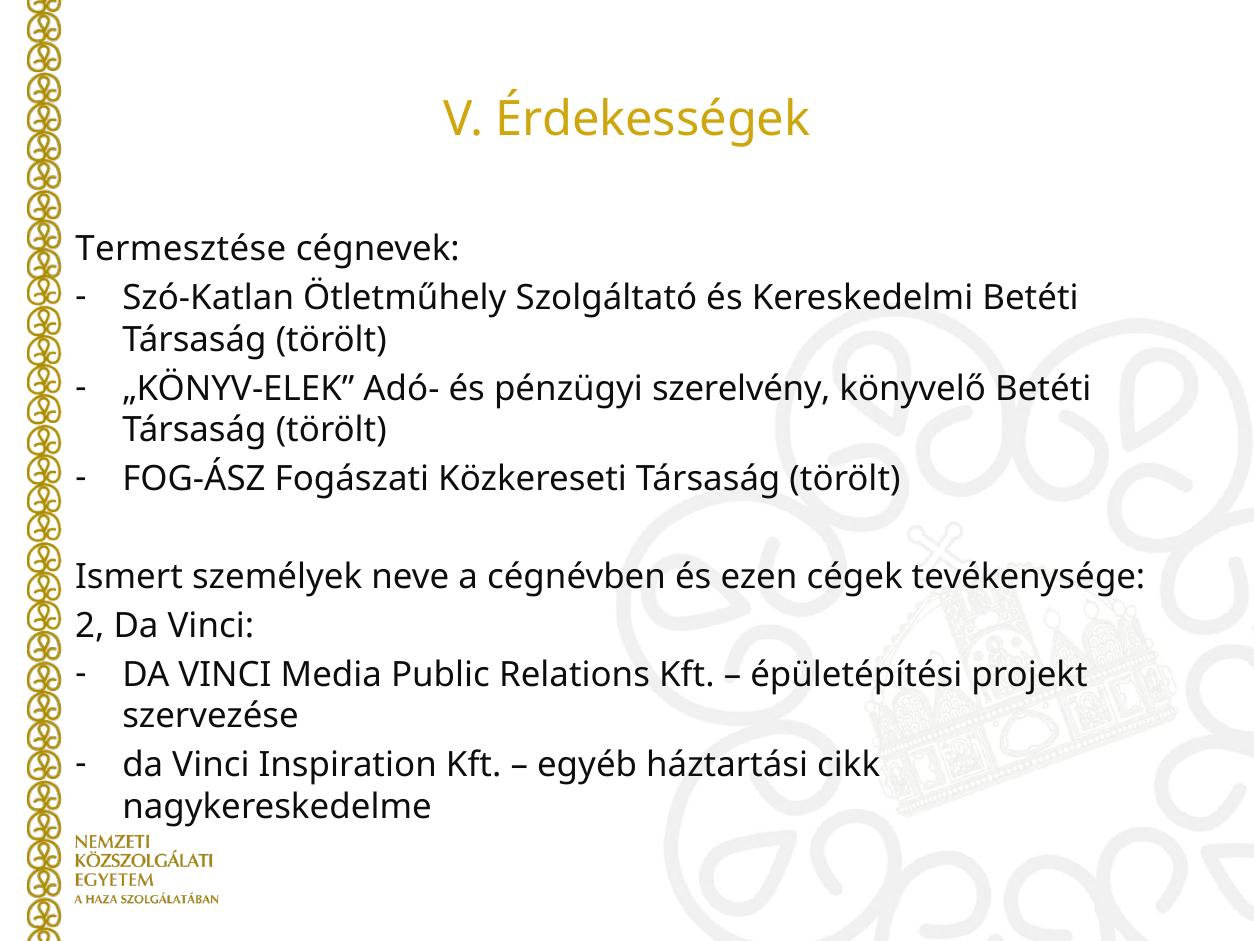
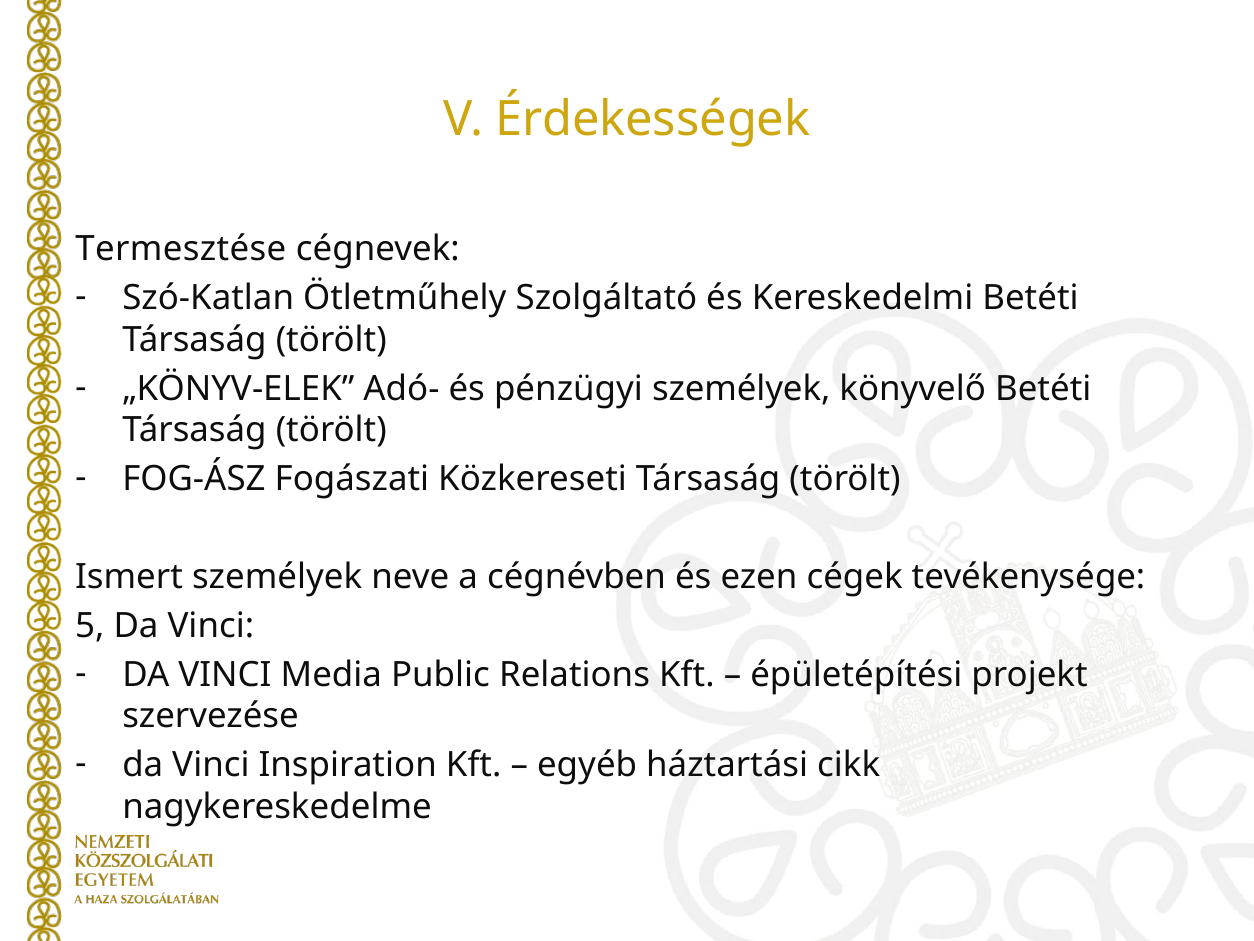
pénzügyi szerelvény: szerelvény -> személyek
2: 2 -> 5
